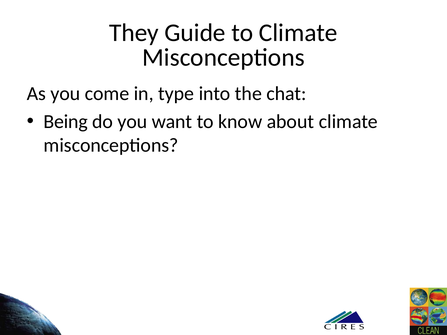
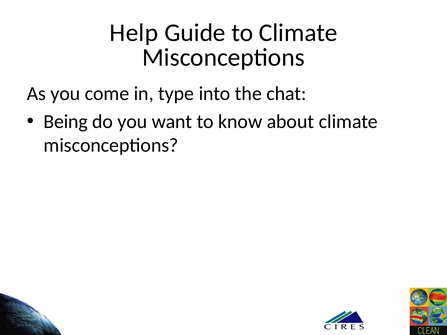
They: They -> Help
